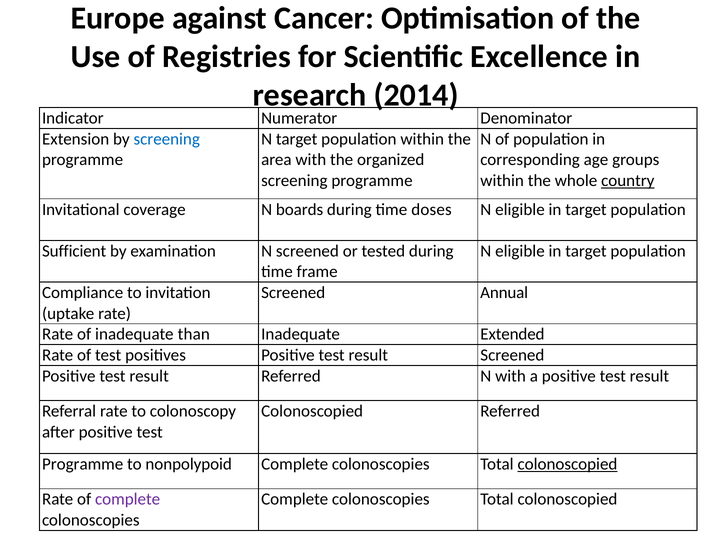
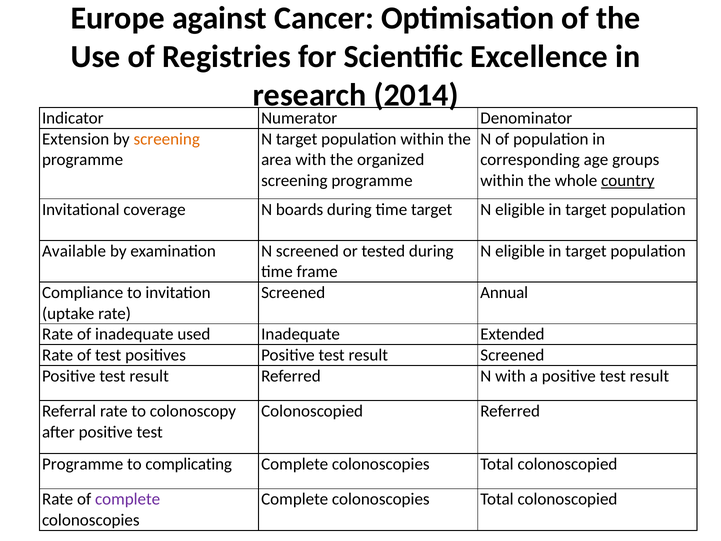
screening at (167, 139) colour: blue -> orange
time doses: doses -> target
Sufficient: Sufficient -> Available
than: than -> used
nonpolypoid: nonpolypoid -> complicating
colonoscopied at (567, 464) underline: present -> none
